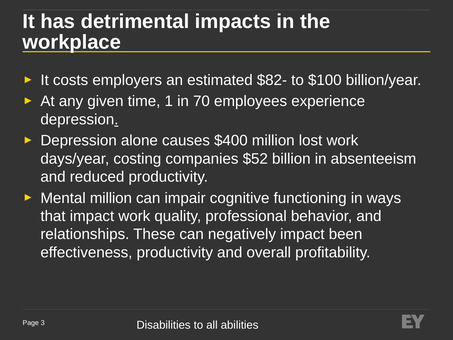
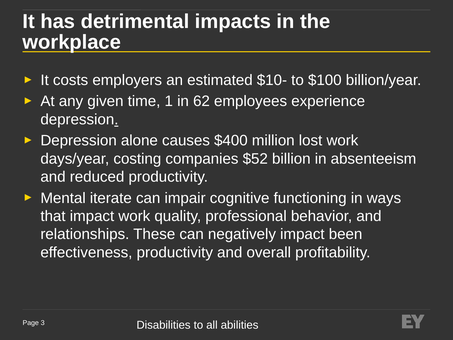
$82-: $82- -> $10-
70: 70 -> 62
Mental million: million -> iterate
